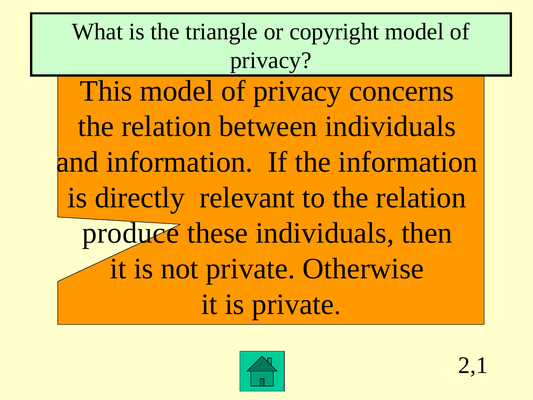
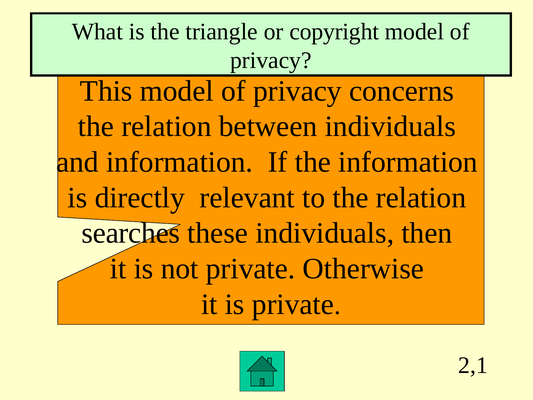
produce: produce -> searches
